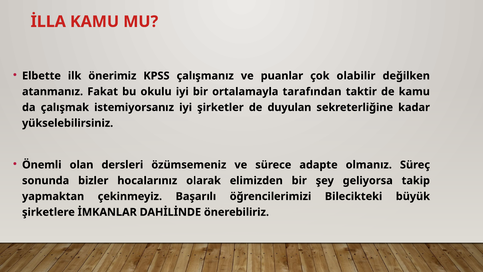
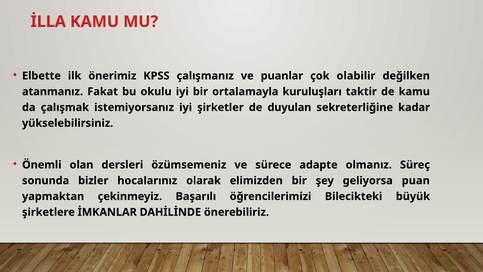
tarafından: tarafından -> kuruluşları
takip: takip -> puan
